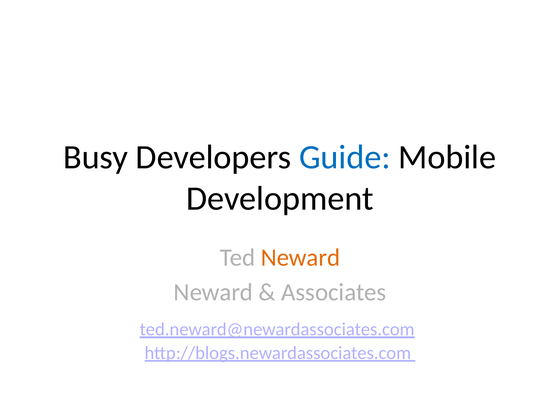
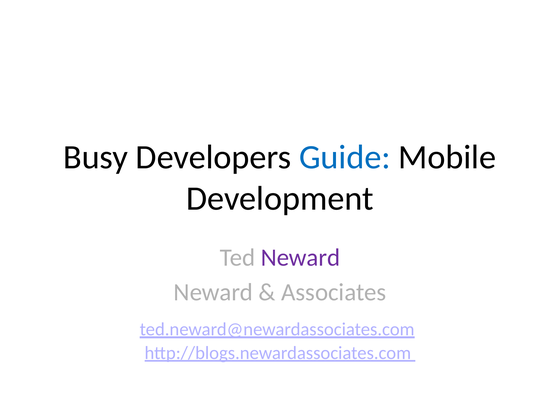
Neward at (300, 257) colour: orange -> purple
